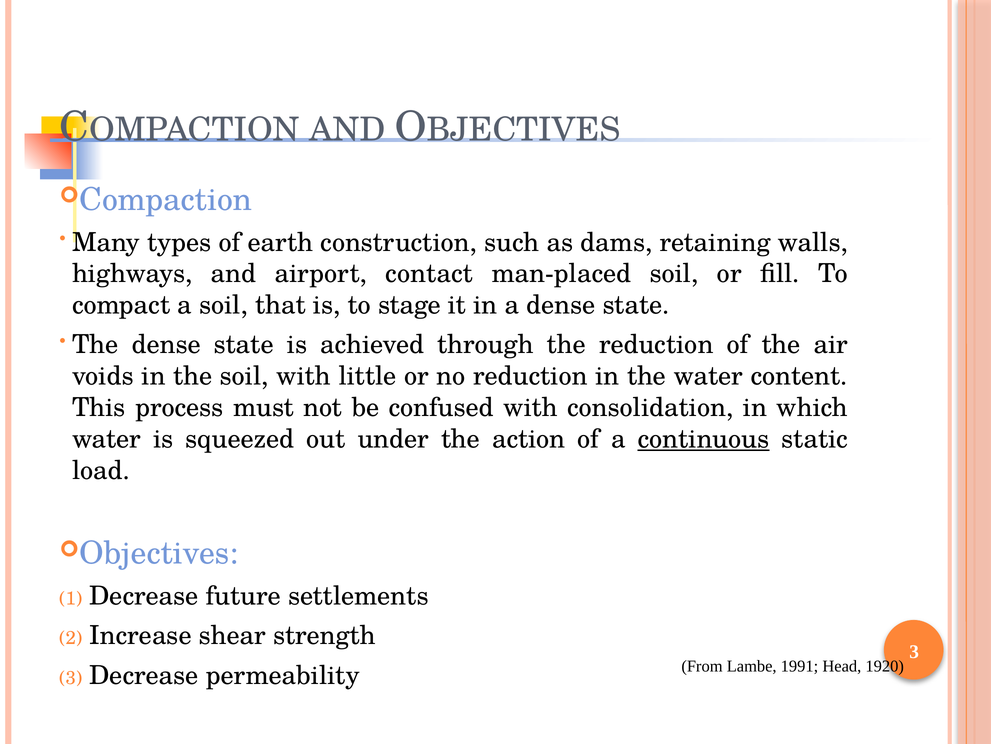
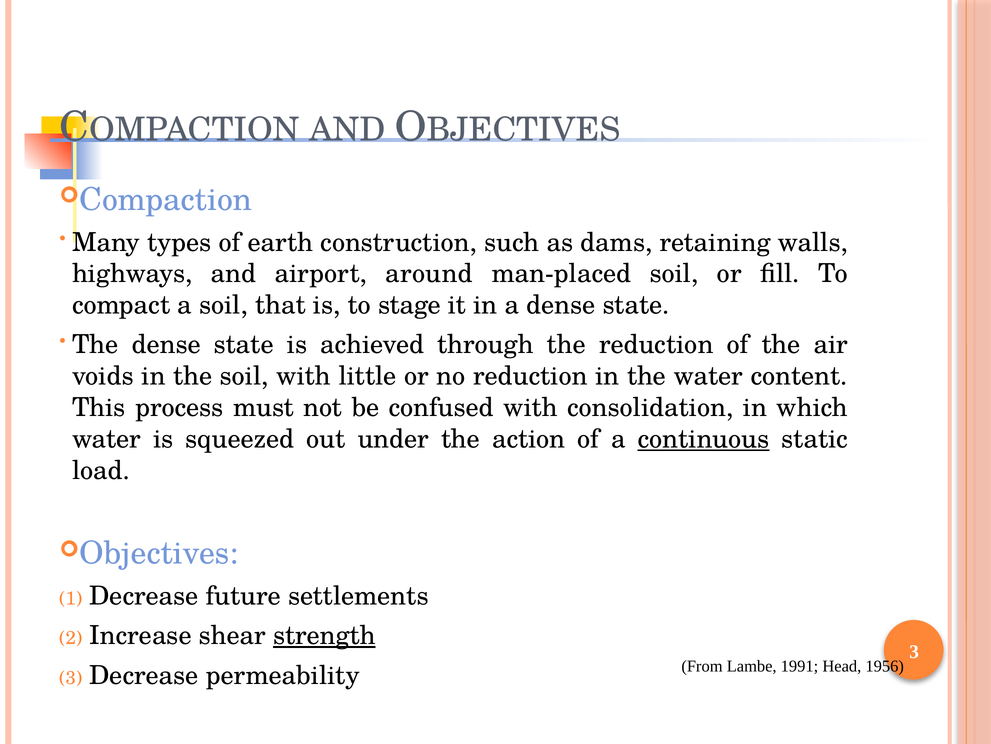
contact: contact -> around
strength underline: none -> present
1920: 1920 -> 1956
